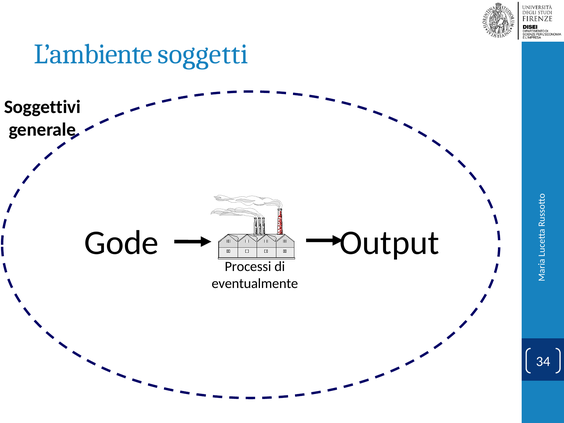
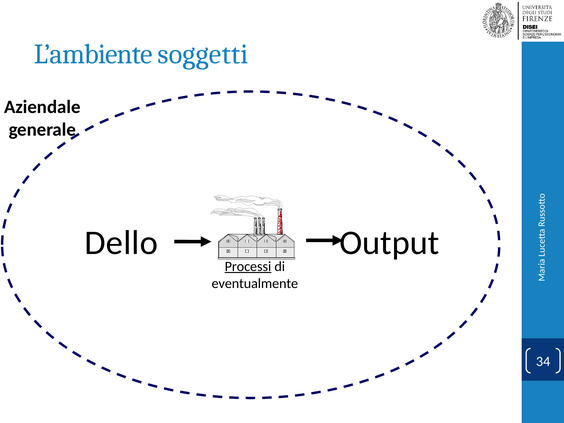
Soggettivi: Soggettivi -> Aziendale
Gode: Gode -> Dello
Processi underline: none -> present
